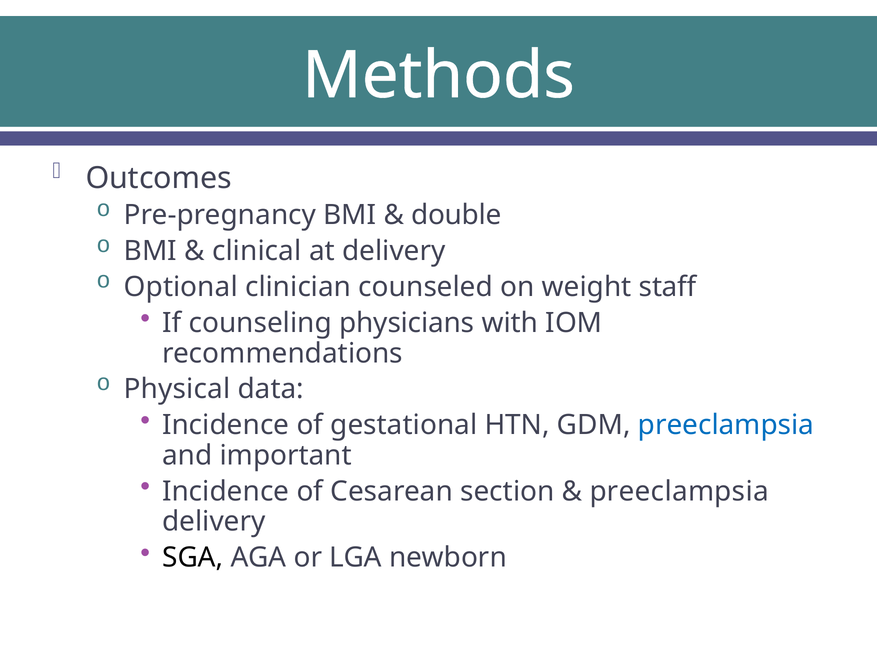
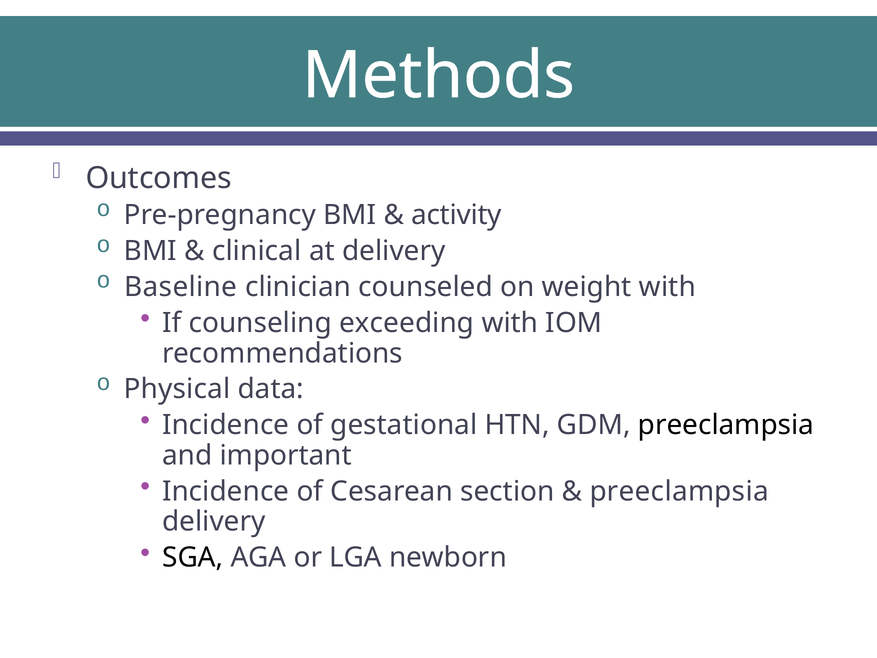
double: double -> activity
Optional: Optional -> Baseline
weight staff: staff -> with
physicians: physicians -> exceeding
preeclampsia at (726, 425) colour: blue -> black
